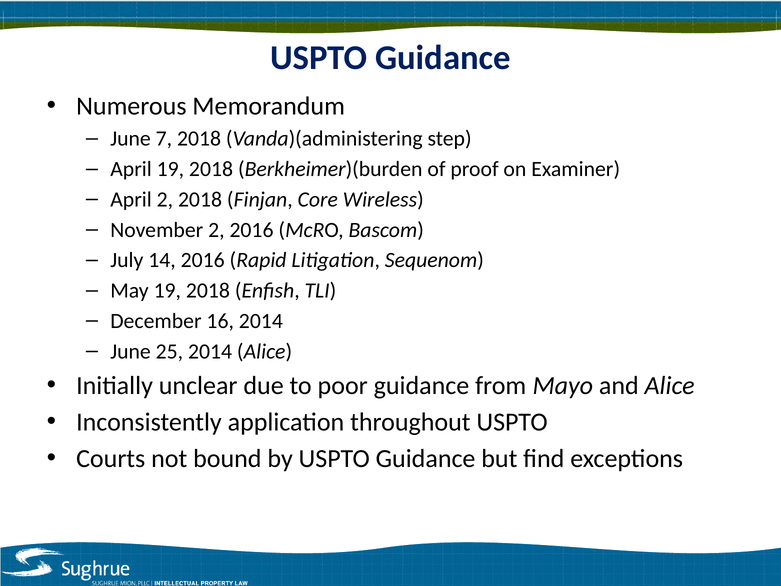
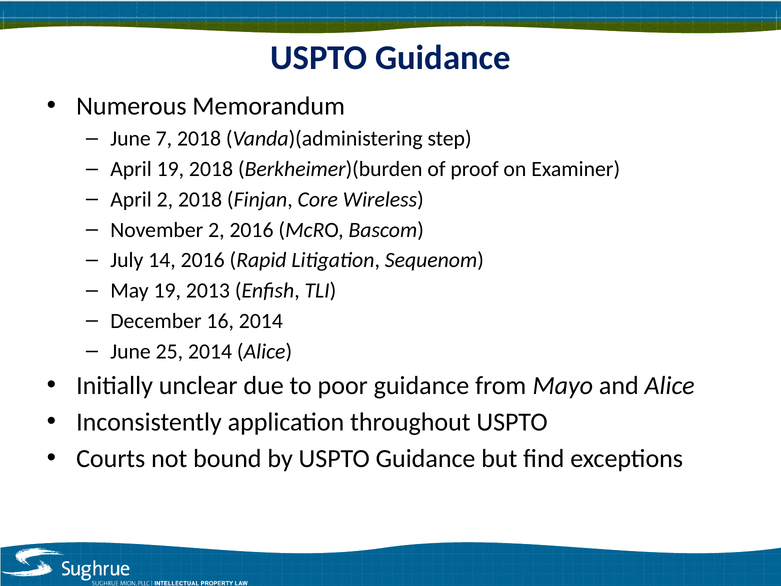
May 19 2018: 2018 -> 2013
